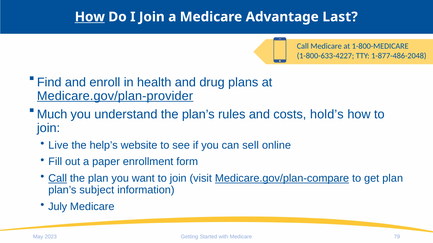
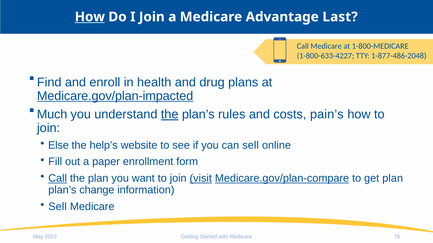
Medicare.gov/plan-provider: Medicare.gov/plan-provider -> Medicare.gov/plan-impacted
the at (170, 115) underline: none -> present
hold’s: hold’s -> pain’s
Live: Live -> Else
visit underline: none -> present
subject: subject -> change
July at (58, 207): July -> Sell
